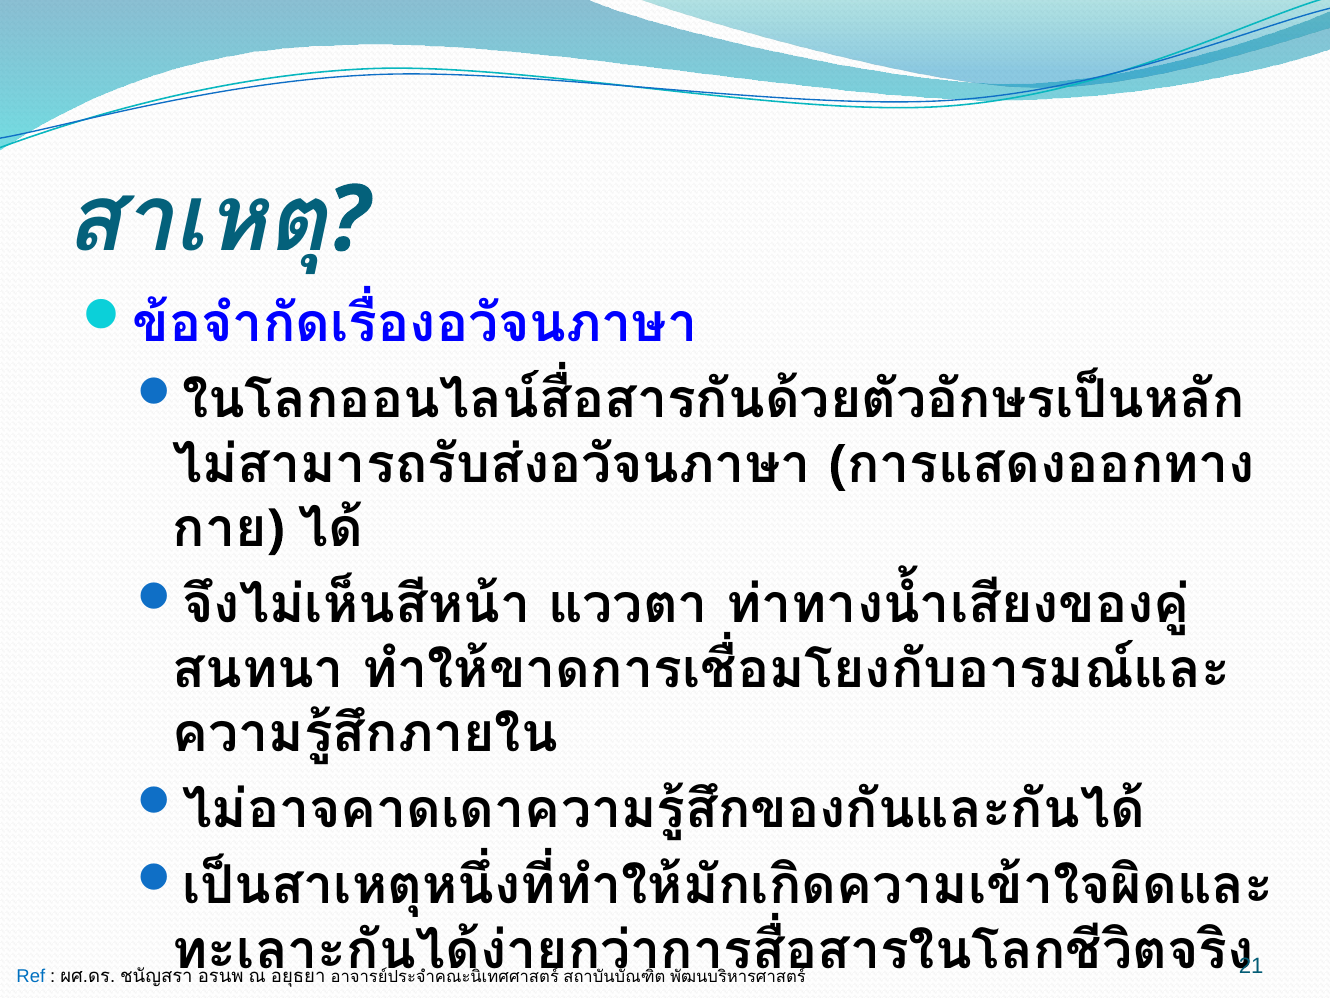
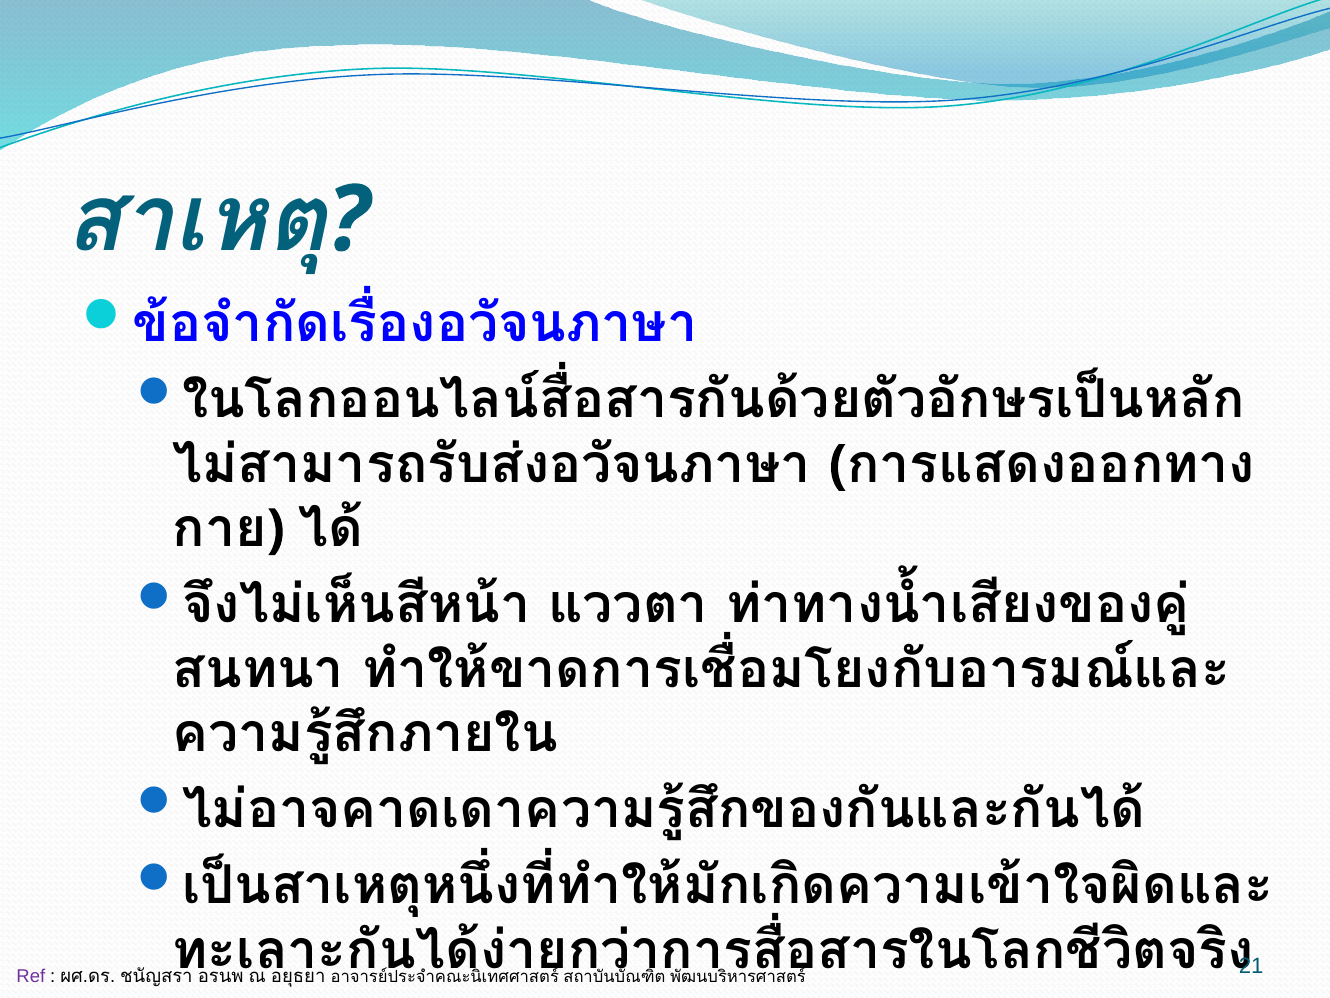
Ref colour: blue -> purple
